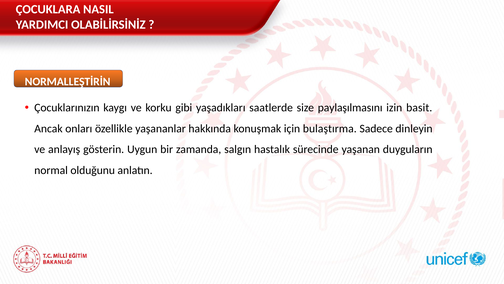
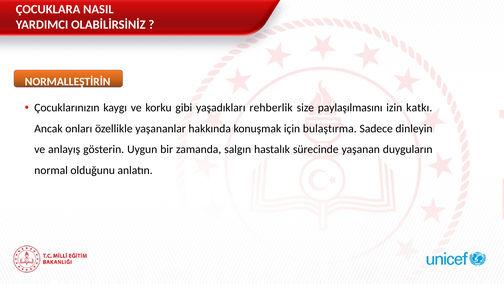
saatlerde: saatlerde -> rehberlik
basit: basit -> katkı
